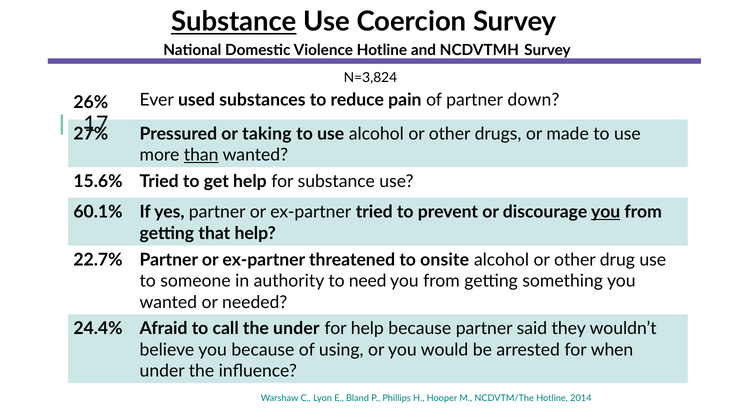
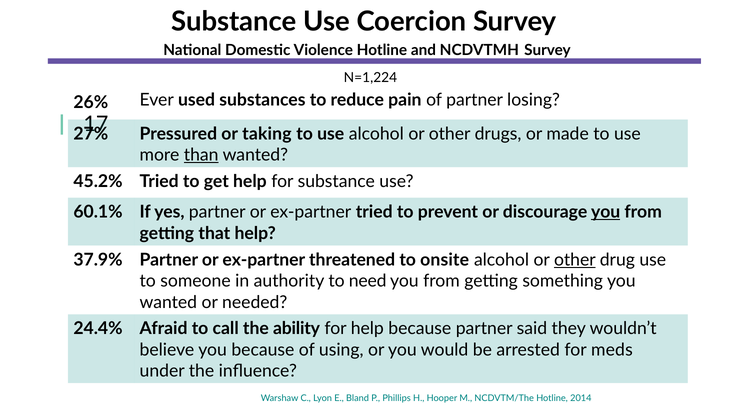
Substance at (234, 22) underline: present -> none
N=3,824: N=3,824 -> N=1,224
down: down -> losing
15.6%: 15.6% -> 45.2%
22.7%: 22.7% -> 37.9%
other at (575, 260) underline: none -> present
the under: under -> ability
when: when -> meds
